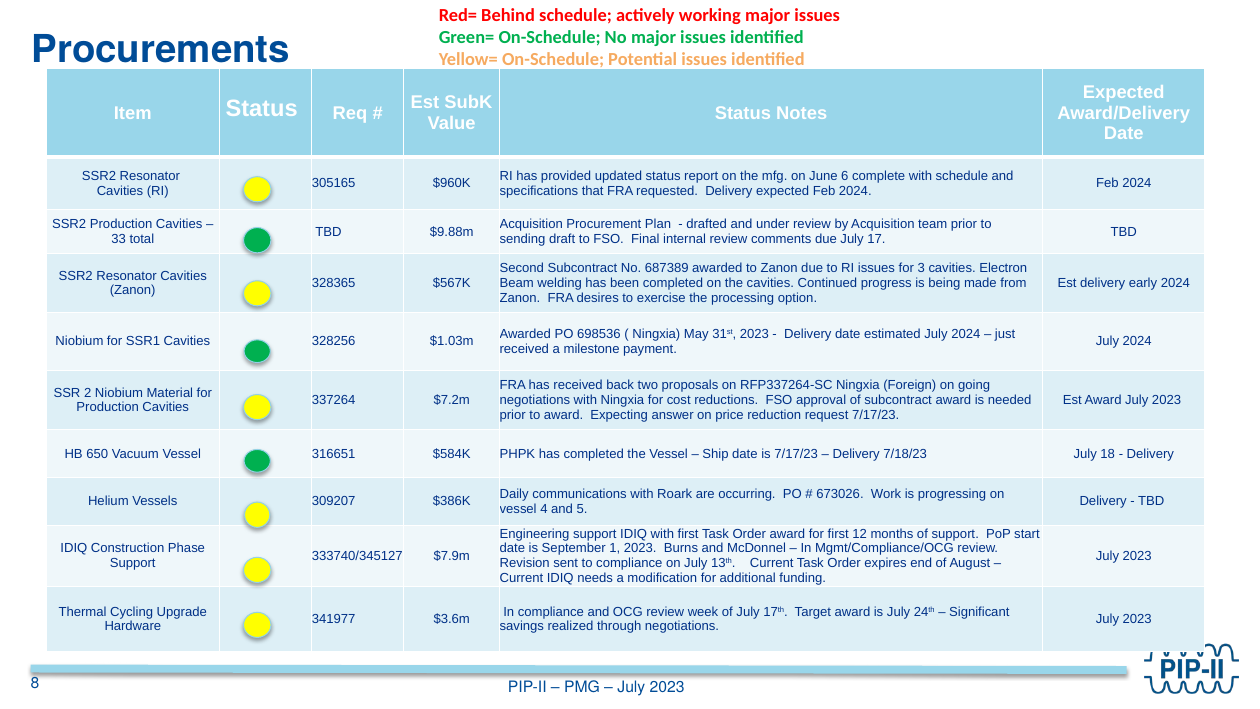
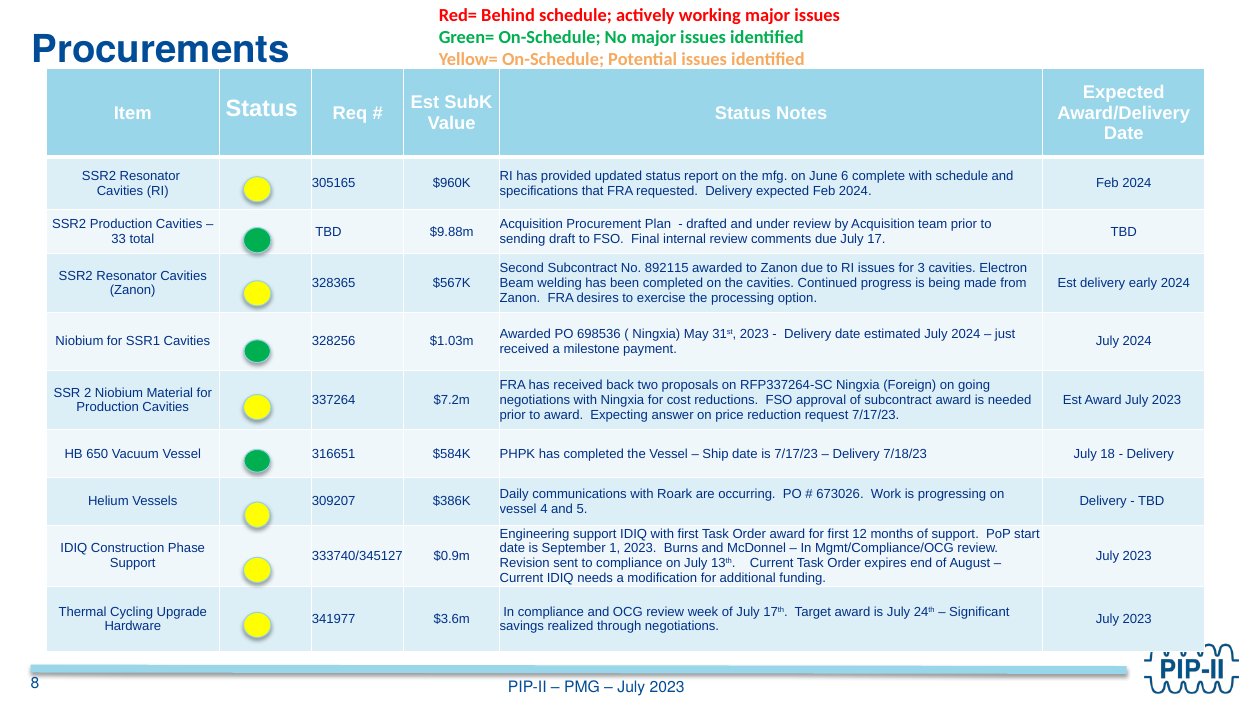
687389: 687389 -> 892115
$7.9m: $7.9m -> $0.9m
